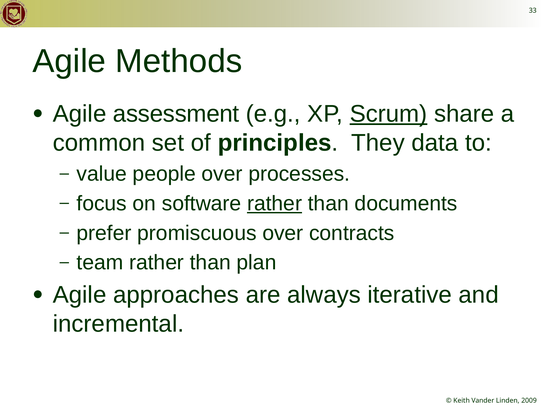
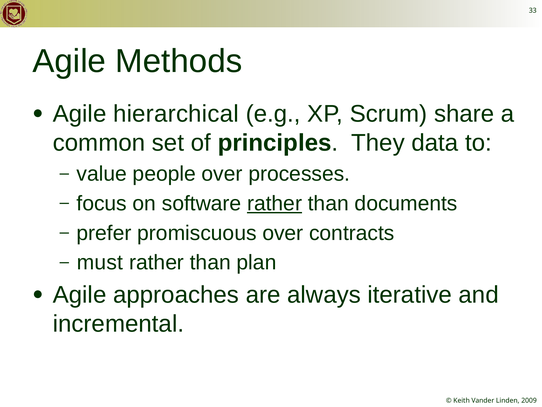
assessment: assessment -> hierarchical
Scrum underline: present -> none
team: team -> must
